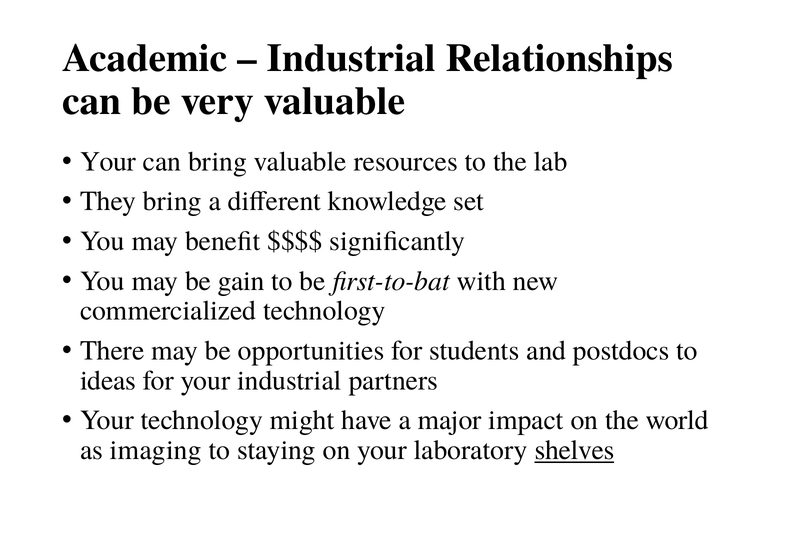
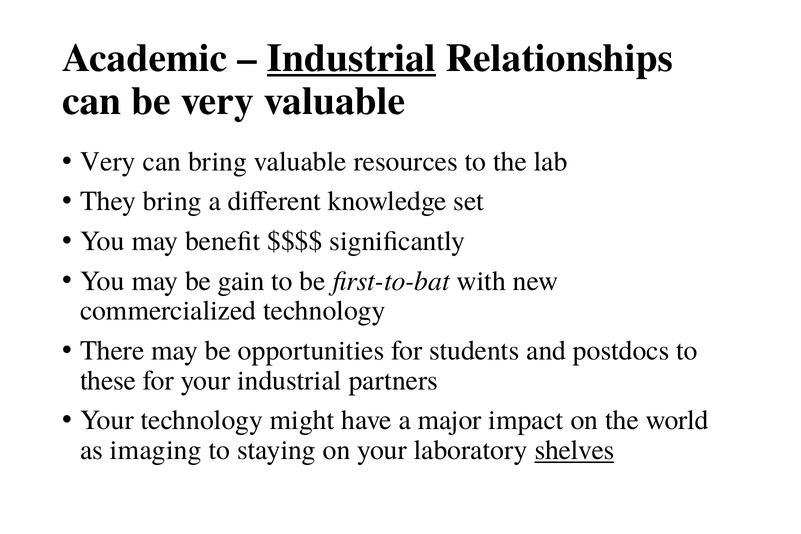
Industrial at (351, 58) underline: none -> present
Your at (108, 161): Your -> Very
ideas: ideas -> these
